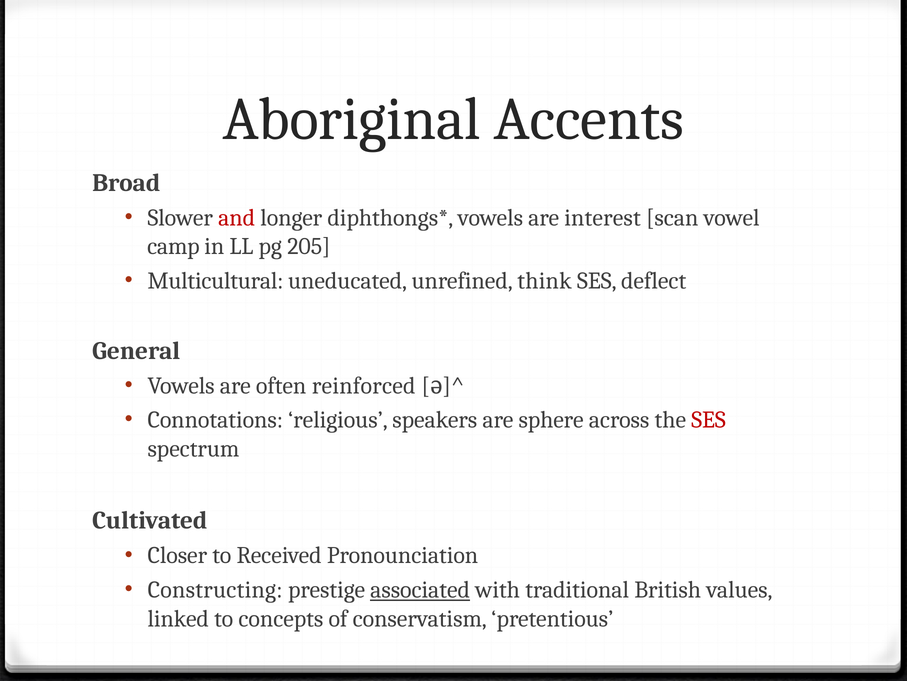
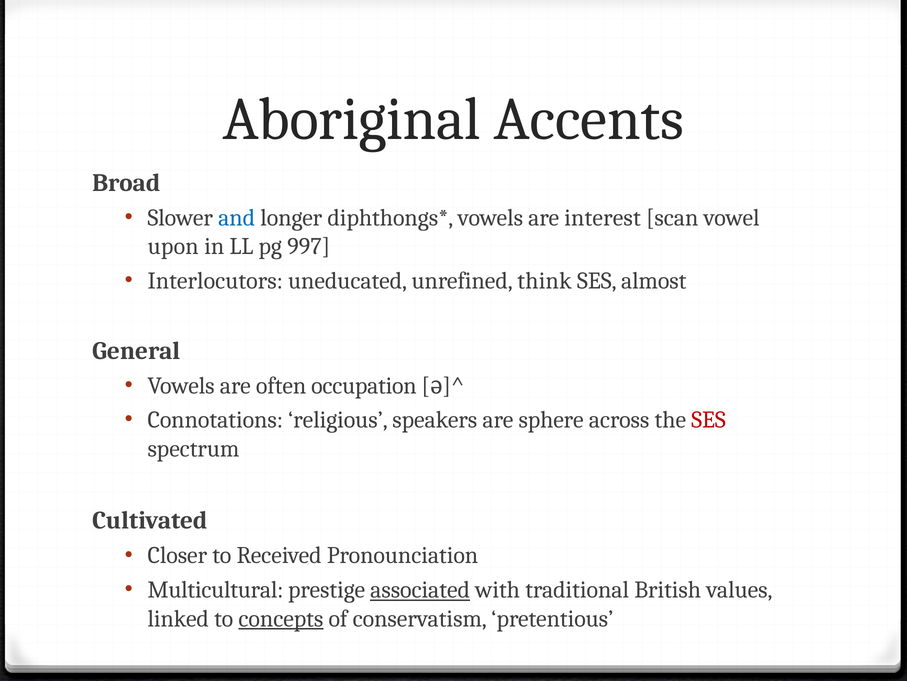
and colour: red -> blue
camp: camp -> upon
205: 205 -> 997
Multicultural: Multicultural -> Interlocutors
deflect: deflect -> almost
reinforced: reinforced -> occupation
Constructing: Constructing -> Multicultural
concepts underline: none -> present
